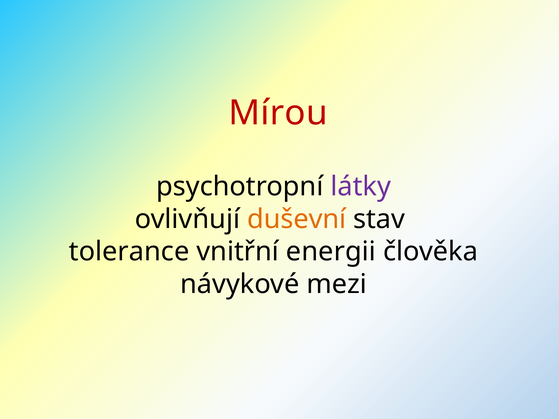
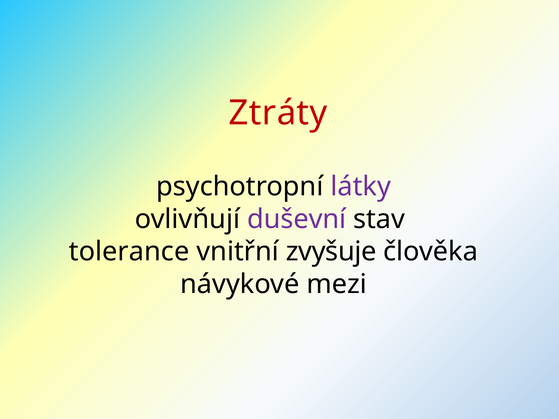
Mírou: Mírou -> Ztráty
duševní colour: orange -> purple
energii: energii -> zvyšuje
